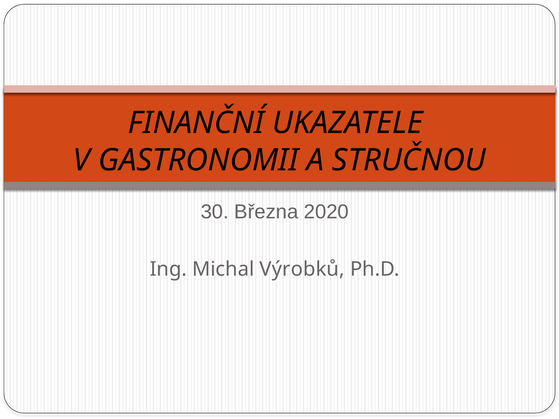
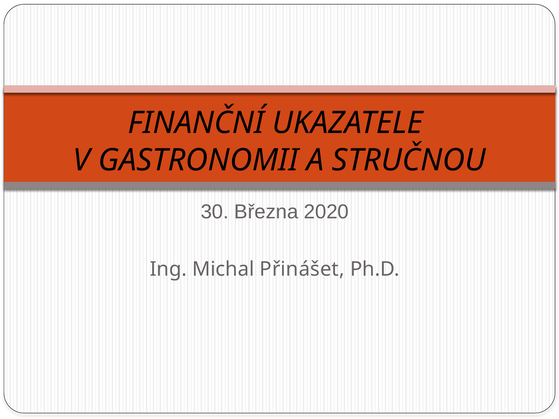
Výrobků: Výrobků -> Přinášet
